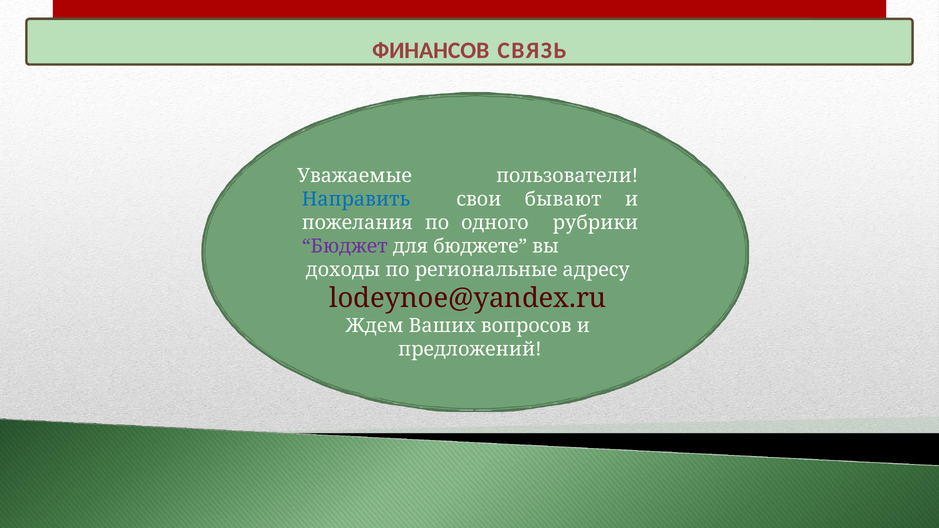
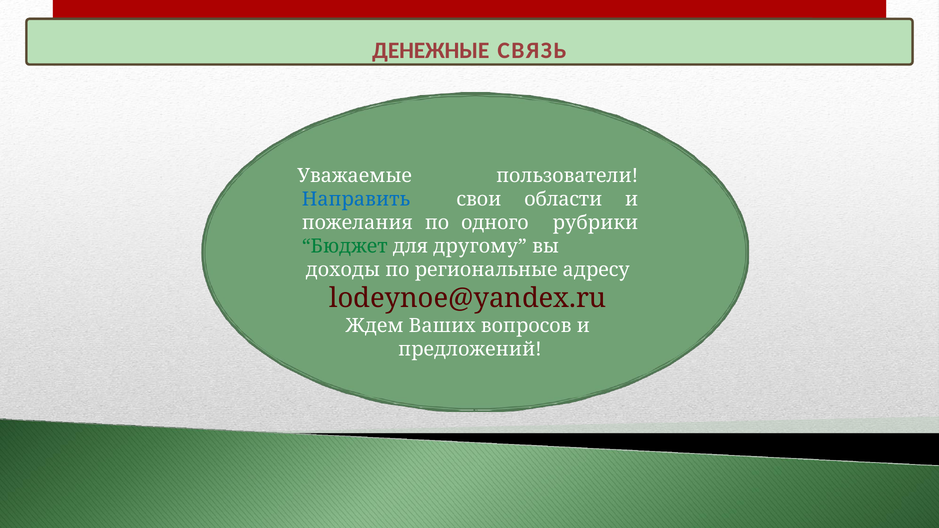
ФИНАНСОВ: ФИНАНСОВ -> ДЕНЕЖНЫЕ
бывают: бывают -> области
Бюджет colour: purple -> green
бюджете: бюджете -> другому
